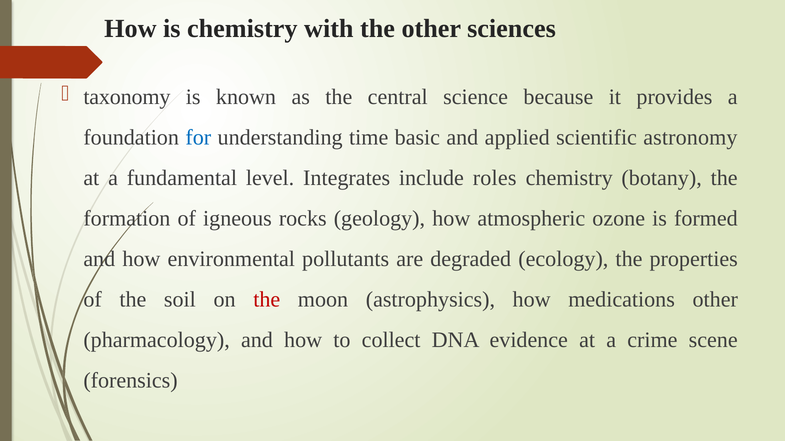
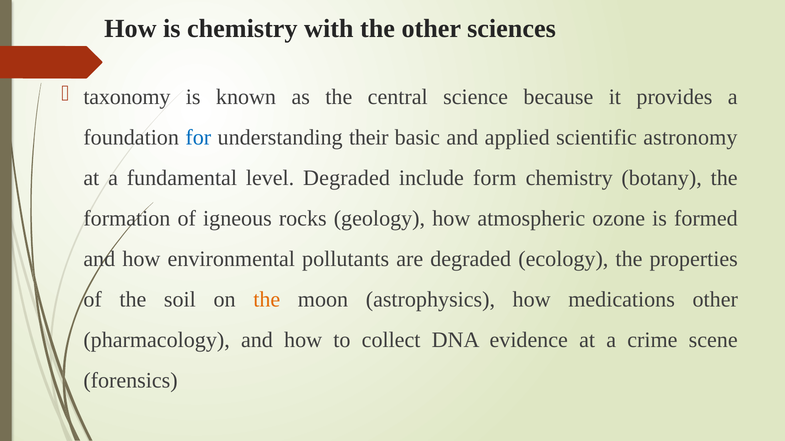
time: time -> their
level Integrates: Integrates -> Degraded
roles: roles -> form
the at (267, 300) colour: red -> orange
